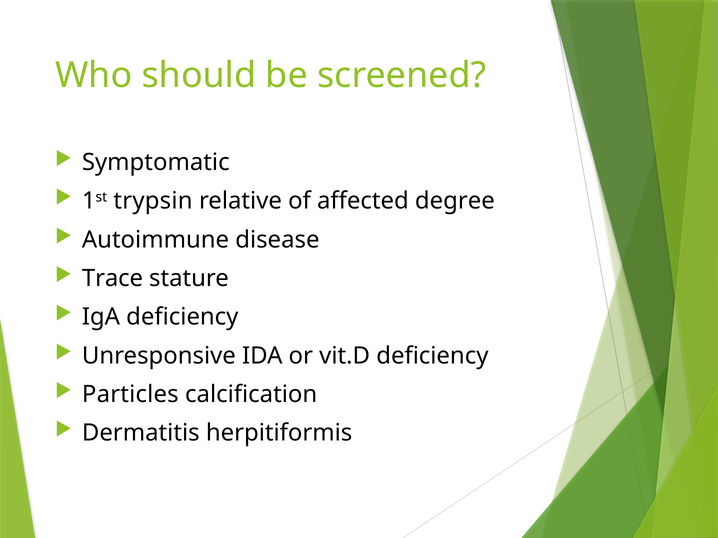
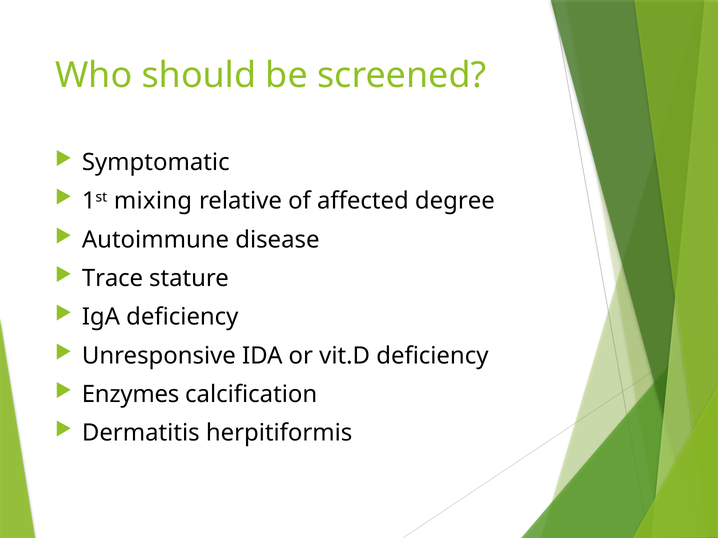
trypsin: trypsin -> mixing
Particles: Particles -> Enzymes
